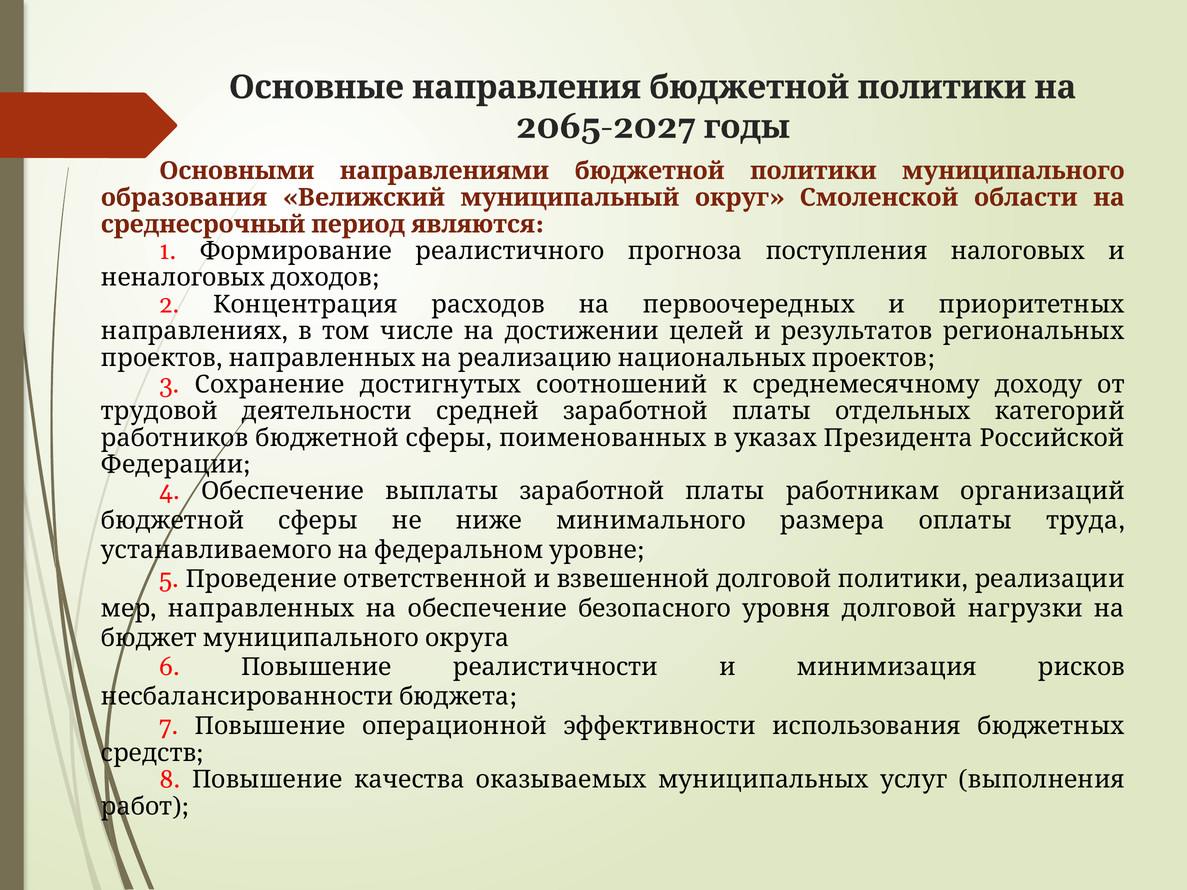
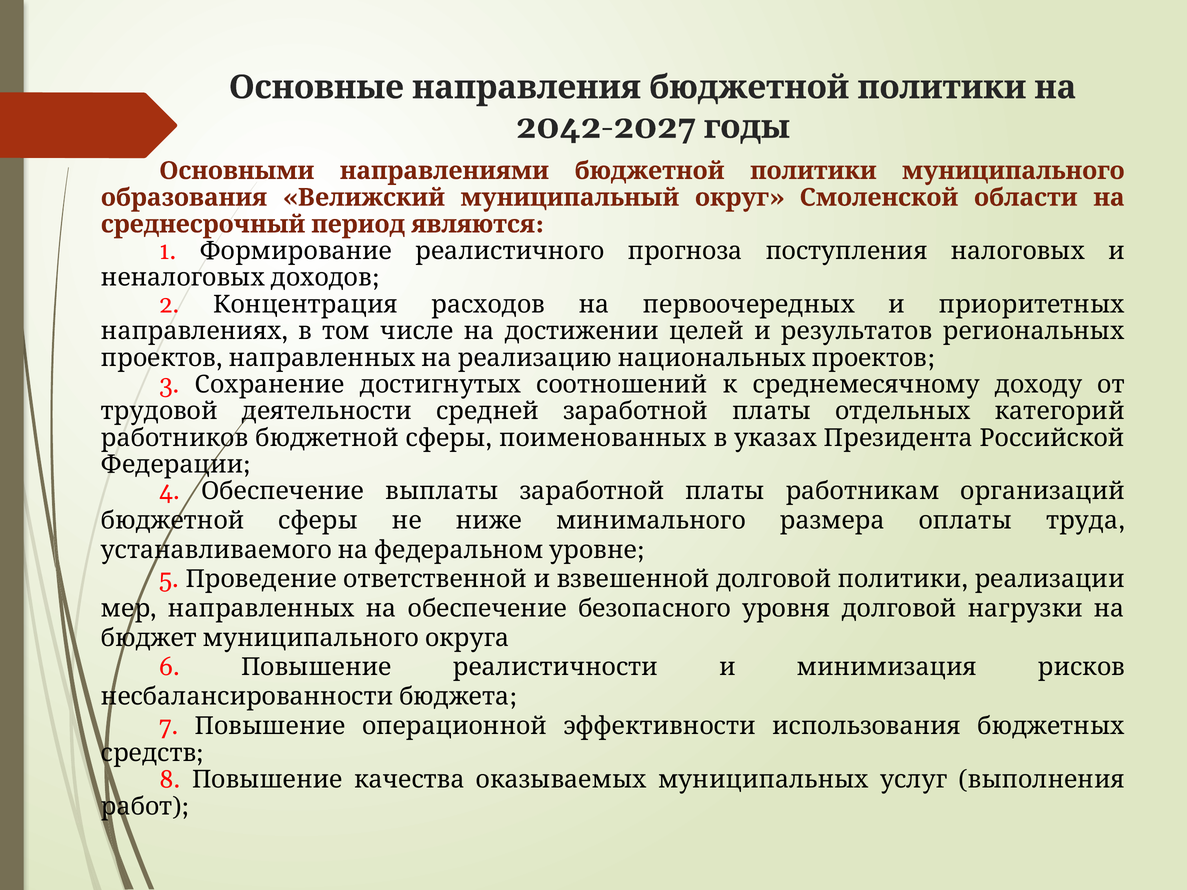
2065-2027: 2065-2027 -> 2042-2027
